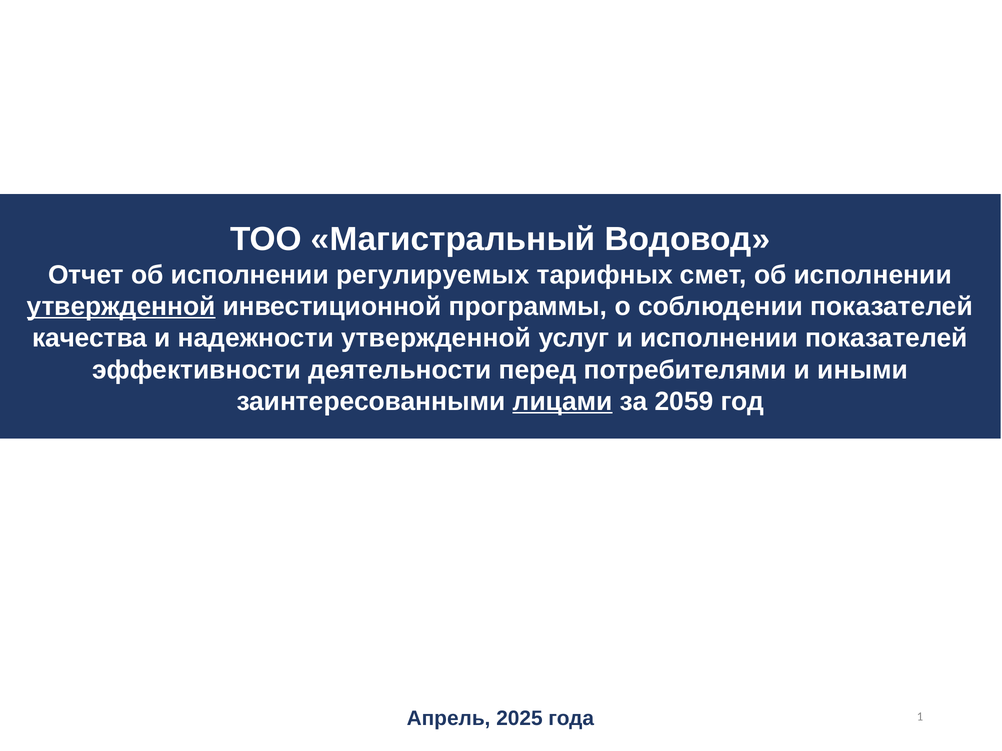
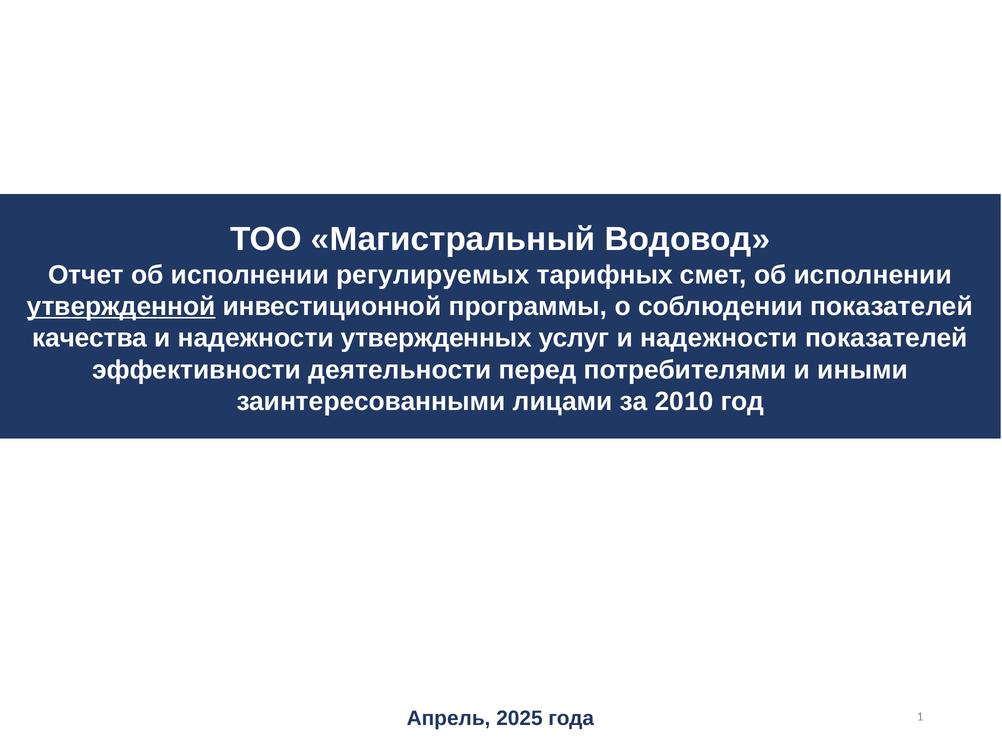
надежности утвержденной: утвержденной -> утвержденных
услуг и исполнении: исполнении -> надежности
лицами underline: present -> none
2059: 2059 -> 2010
